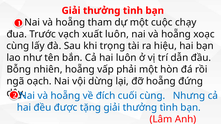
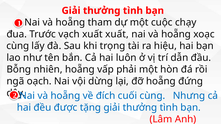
xuất luôn: luôn -> xuất
